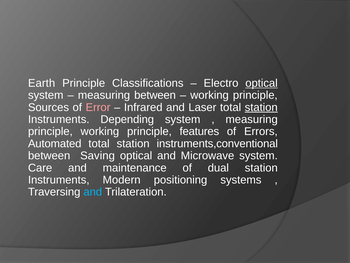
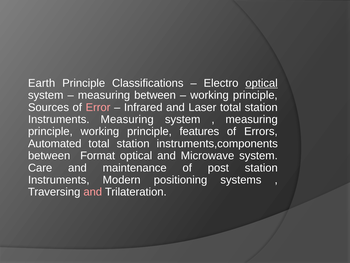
station at (261, 107) underline: present -> none
Instruments Depending: Depending -> Measuring
instruments,conventional: instruments,conventional -> instruments,components
Saving: Saving -> Format
dual: dual -> post
and at (93, 192) colour: light blue -> pink
